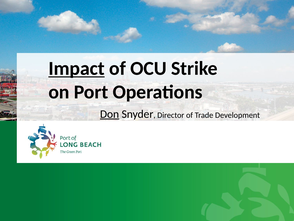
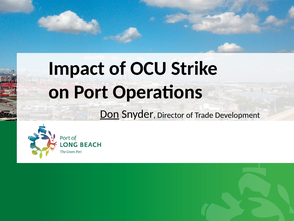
Impact underline: present -> none
